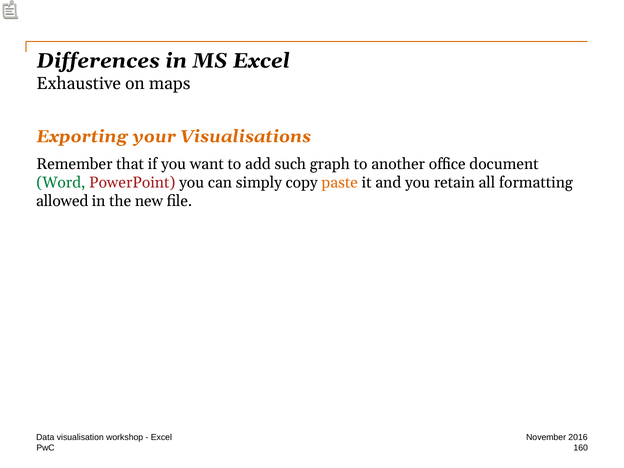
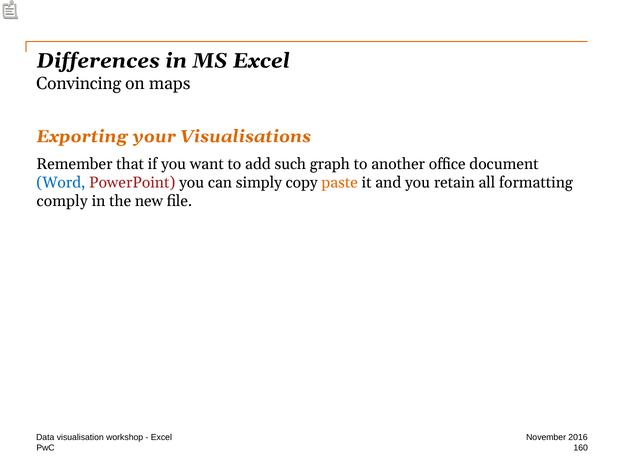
Exhaustive: Exhaustive -> Convincing
Word colour: green -> blue
allowed: allowed -> comply
